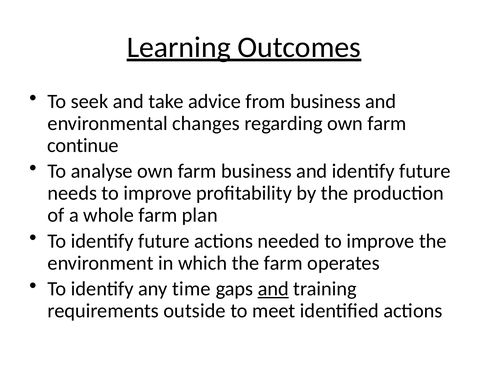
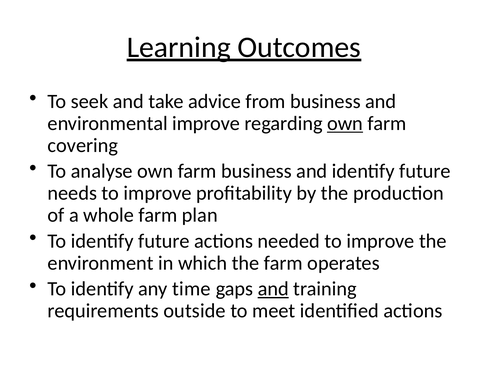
environmental changes: changes -> improve
own at (345, 123) underline: none -> present
continue: continue -> covering
